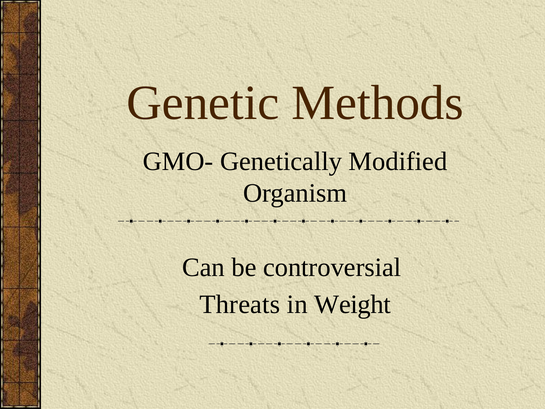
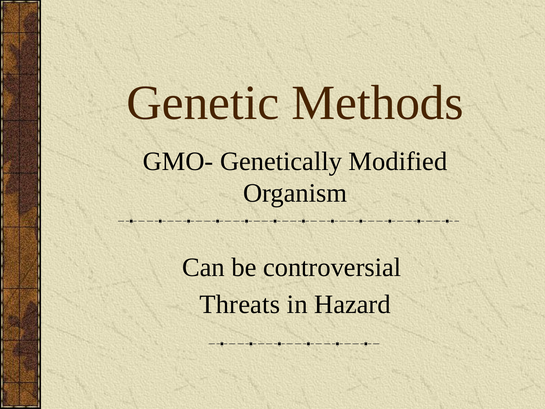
Weight: Weight -> Hazard
